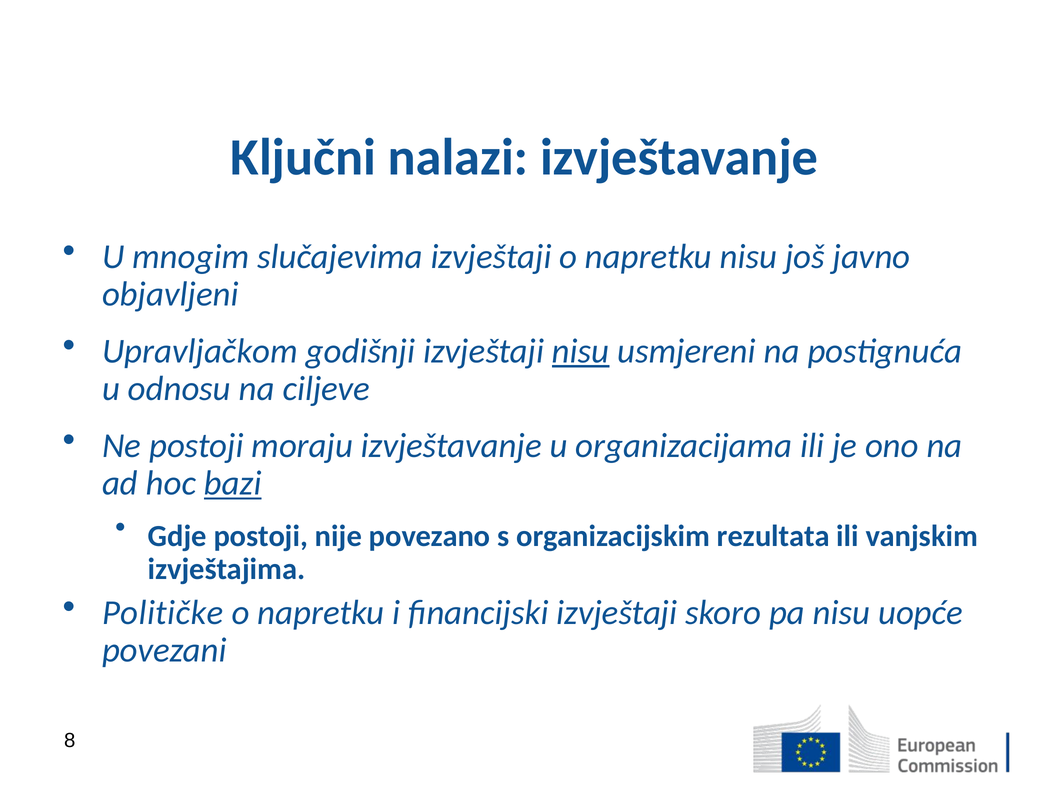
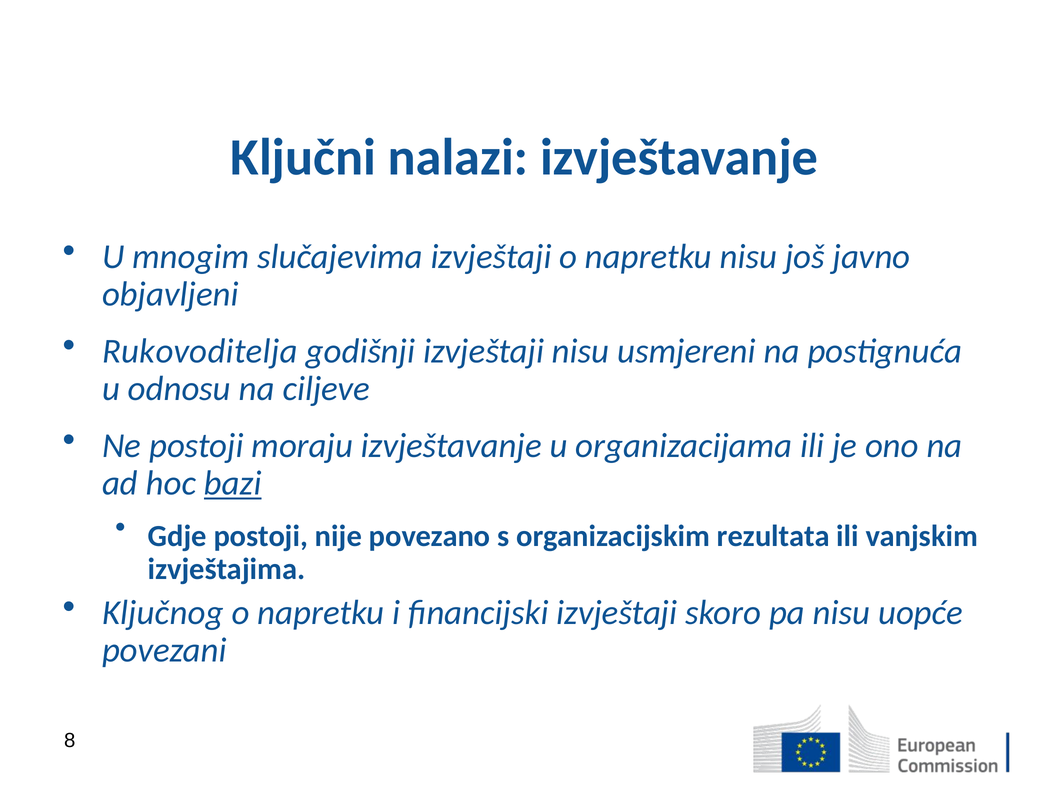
Upravljačkom: Upravljačkom -> Rukovoditelja
nisu at (581, 351) underline: present -> none
Političke: Političke -> Ključnog
